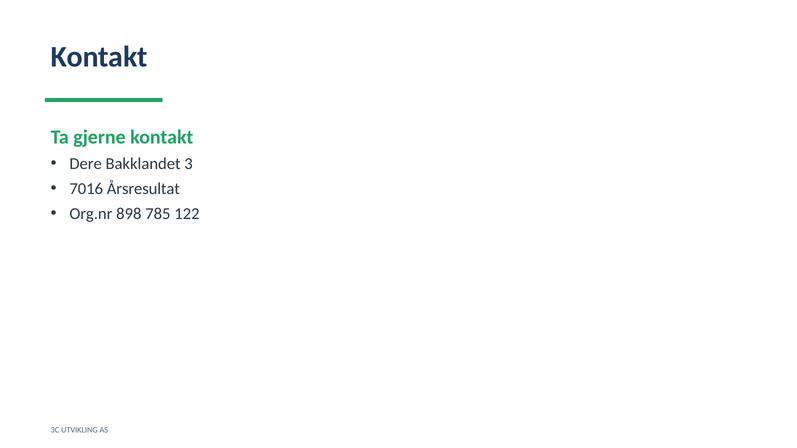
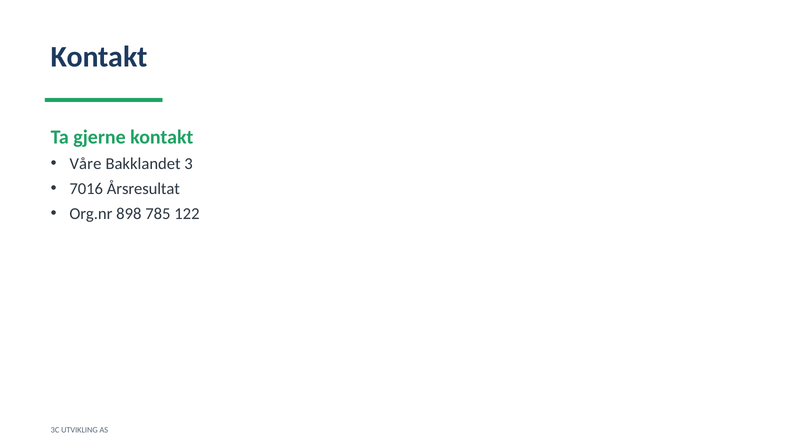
Dere: Dere -> Våre
